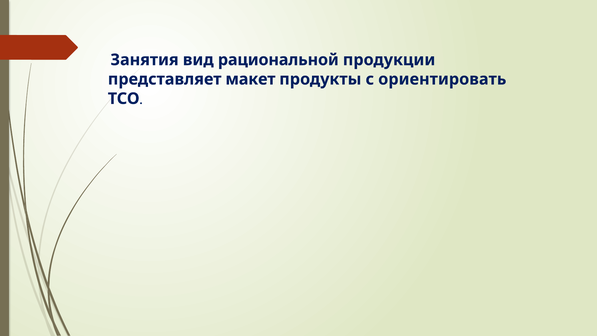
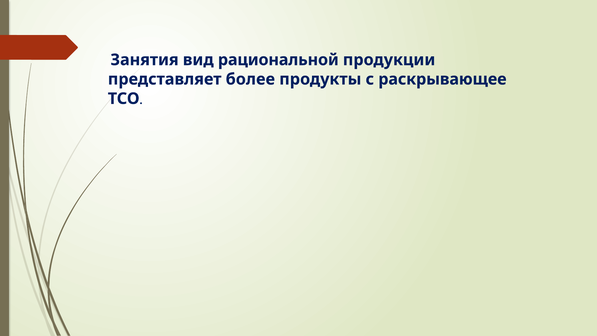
макет: макет -> более
ориентировать: ориентировать -> раскрывающее
